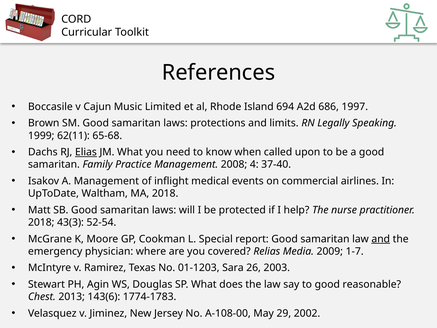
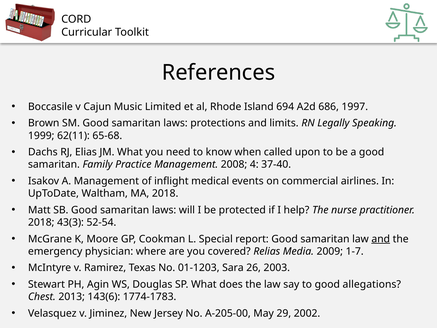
Elias underline: present -> none
reasonable: reasonable -> allegations
A-108-00: A-108-00 -> A-205-00
